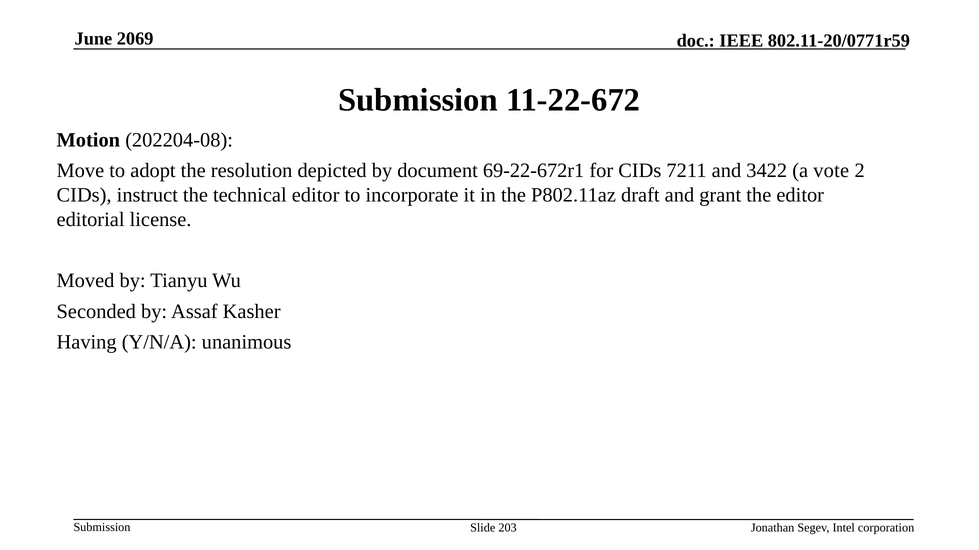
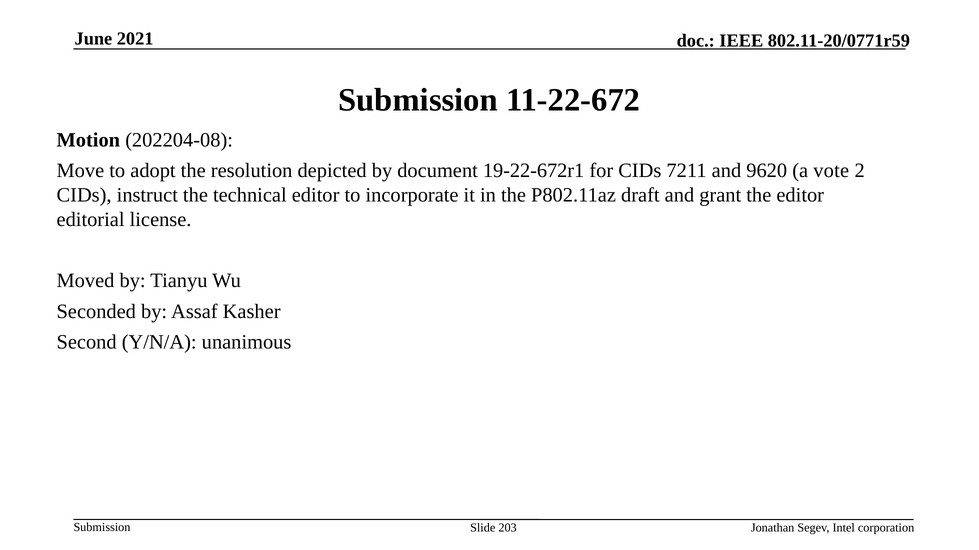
2069: 2069 -> 2021
69-22-672r1: 69-22-672r1 -> 19-22-672r1
3422: 3422 -> 9620
Having: Having -> Second
